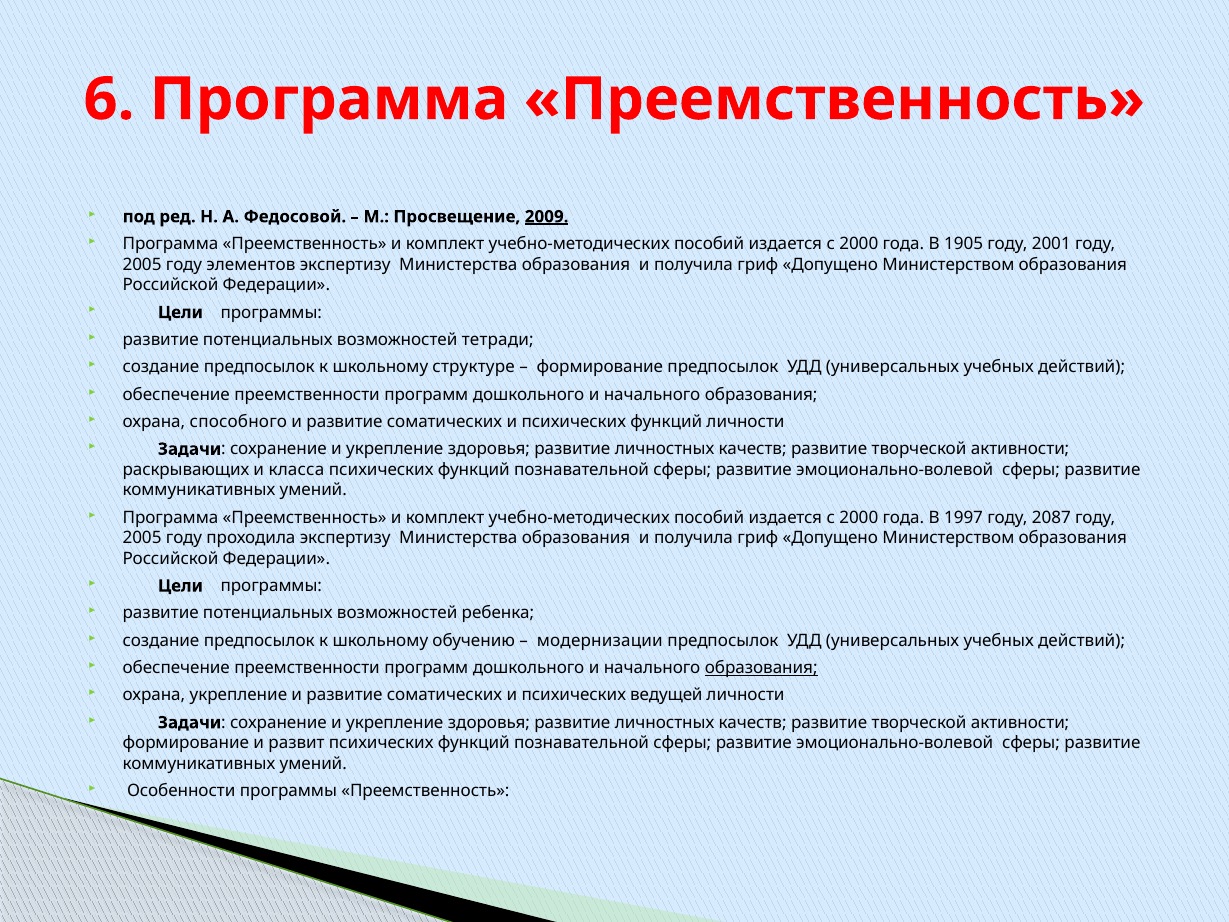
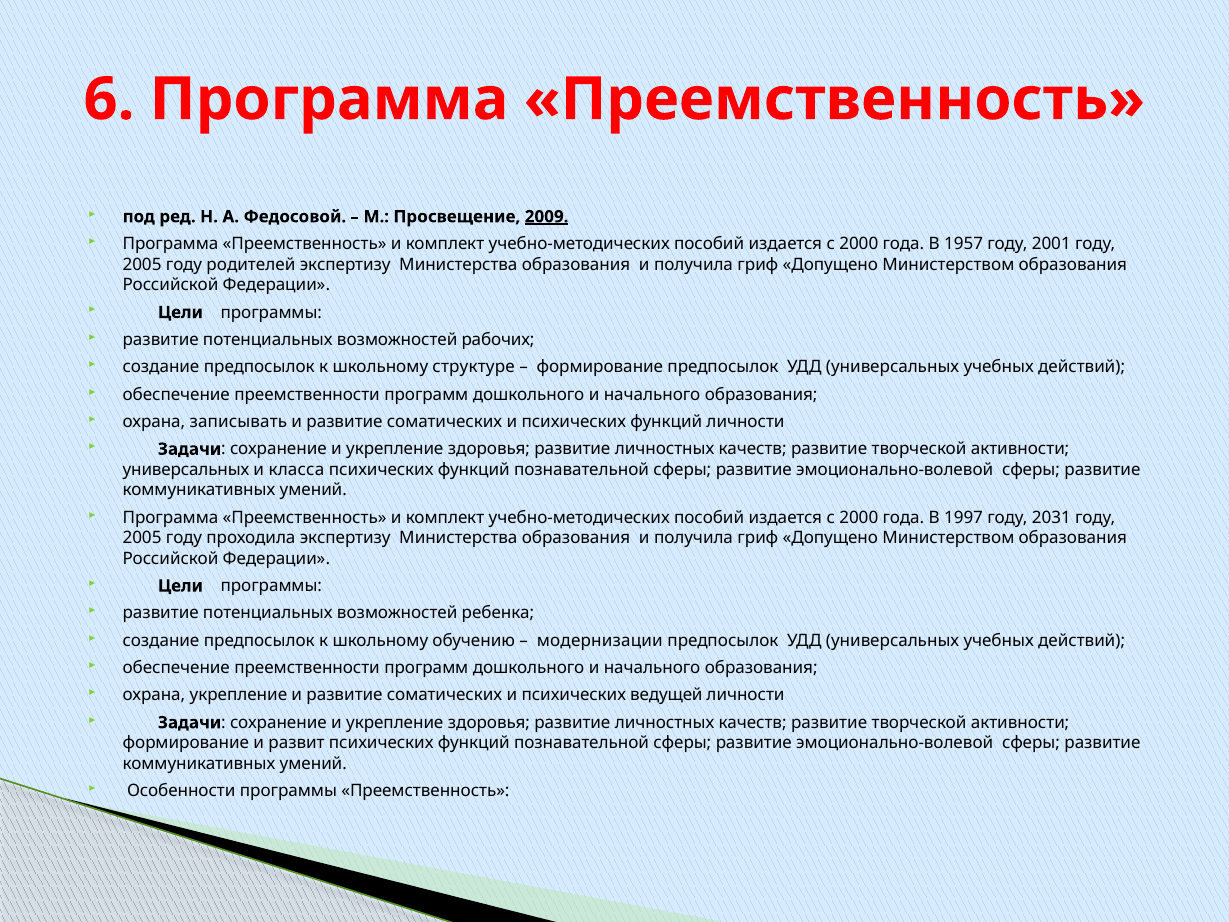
1905: 1905 -> 1957
элементов: элементов -> родителей
тетради: тетради -> рабочих
способного: способного -> записывать
раскрывающих at (186, 470): раскрывающих -> универсальных
2087: 2087 -> 2031
образования at (761, 668) underline: present -> none
